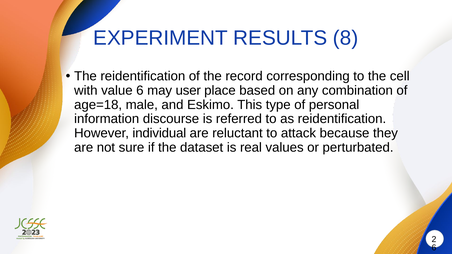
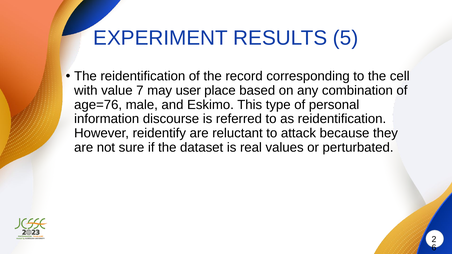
8: 8 -> 5
value 6: 6 -> 7
age=18: age=18 -> age=76
individual: individual -> reidentify
